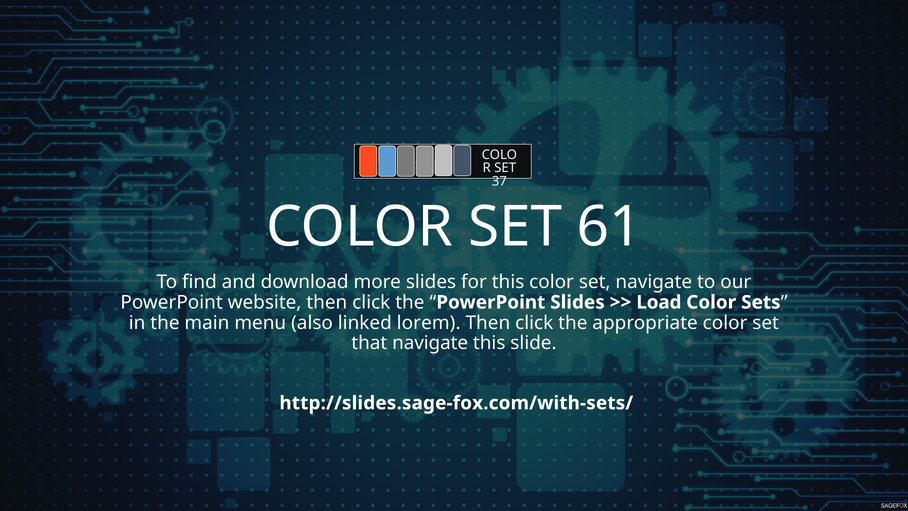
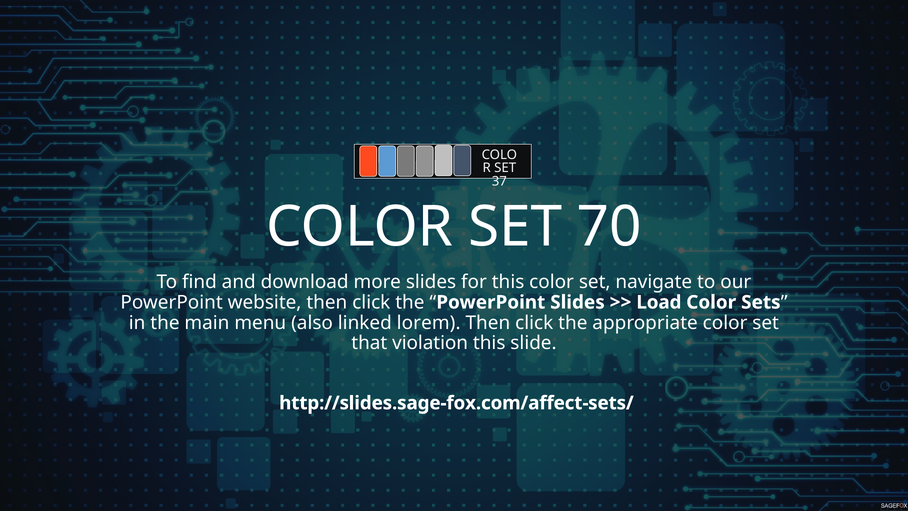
61: 61 -> 70
that navigate: navigate -> violation
http://slides.sage-fox.com/with-sets/: http://slides.sage-fox.com/with-sets/ -> http://slides.sage-fox.com/affect-sets/
